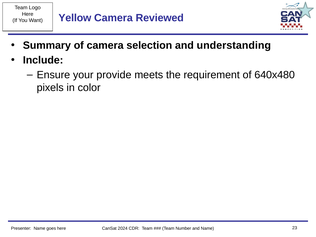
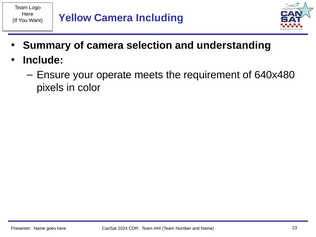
Reviewed: Reviewed -> Including
provide: provide -> operate
